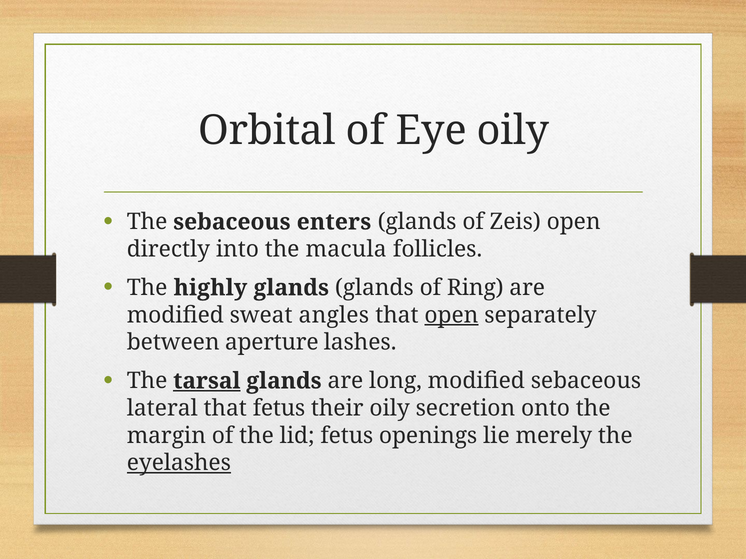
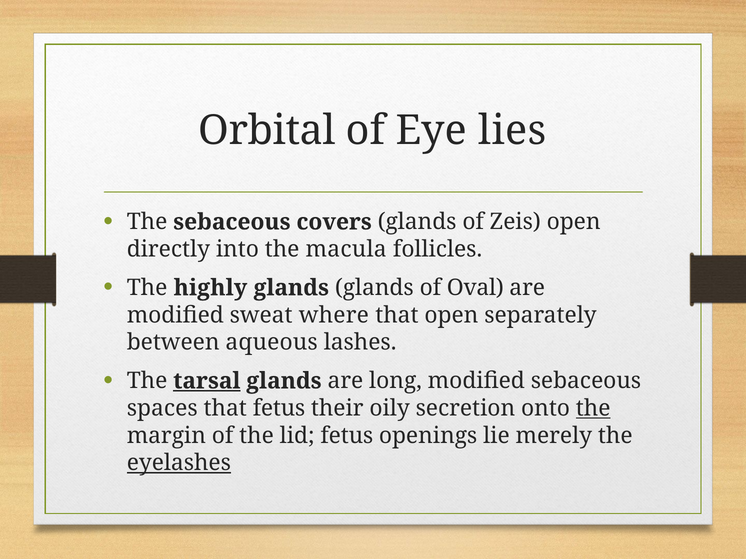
Eye oily: oily -> lies
enters: enters -> covers
Ring: Ring -> Oval
angles: angles -> where
open at (451, 315) underline: present -> none
aperture: aperture -> aqueous
lateral: lateral -> spaces
the at (593, 409) underline: none -> present
